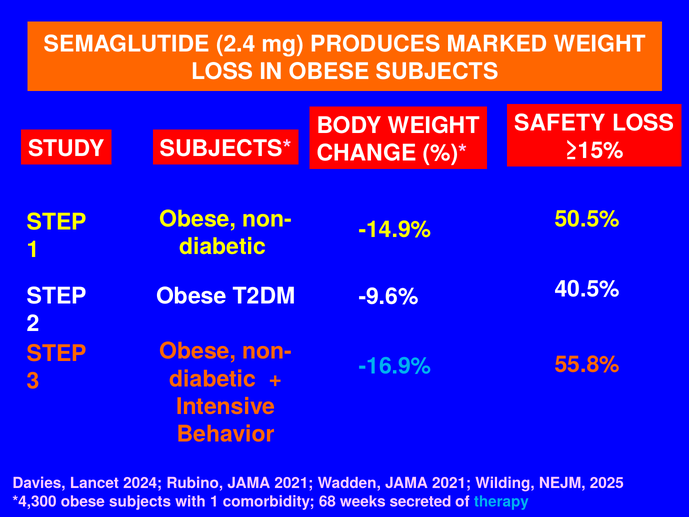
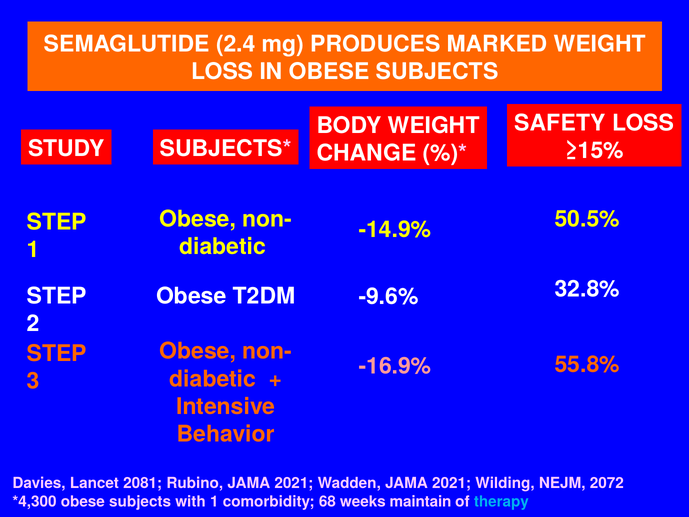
40.5%: 40.5% -> 32.8%
-16.9% colour: light blue -> pink
2024: 2024 -> 2081
2025: 2025 -> 2072
secreted: secreted -> maintain
